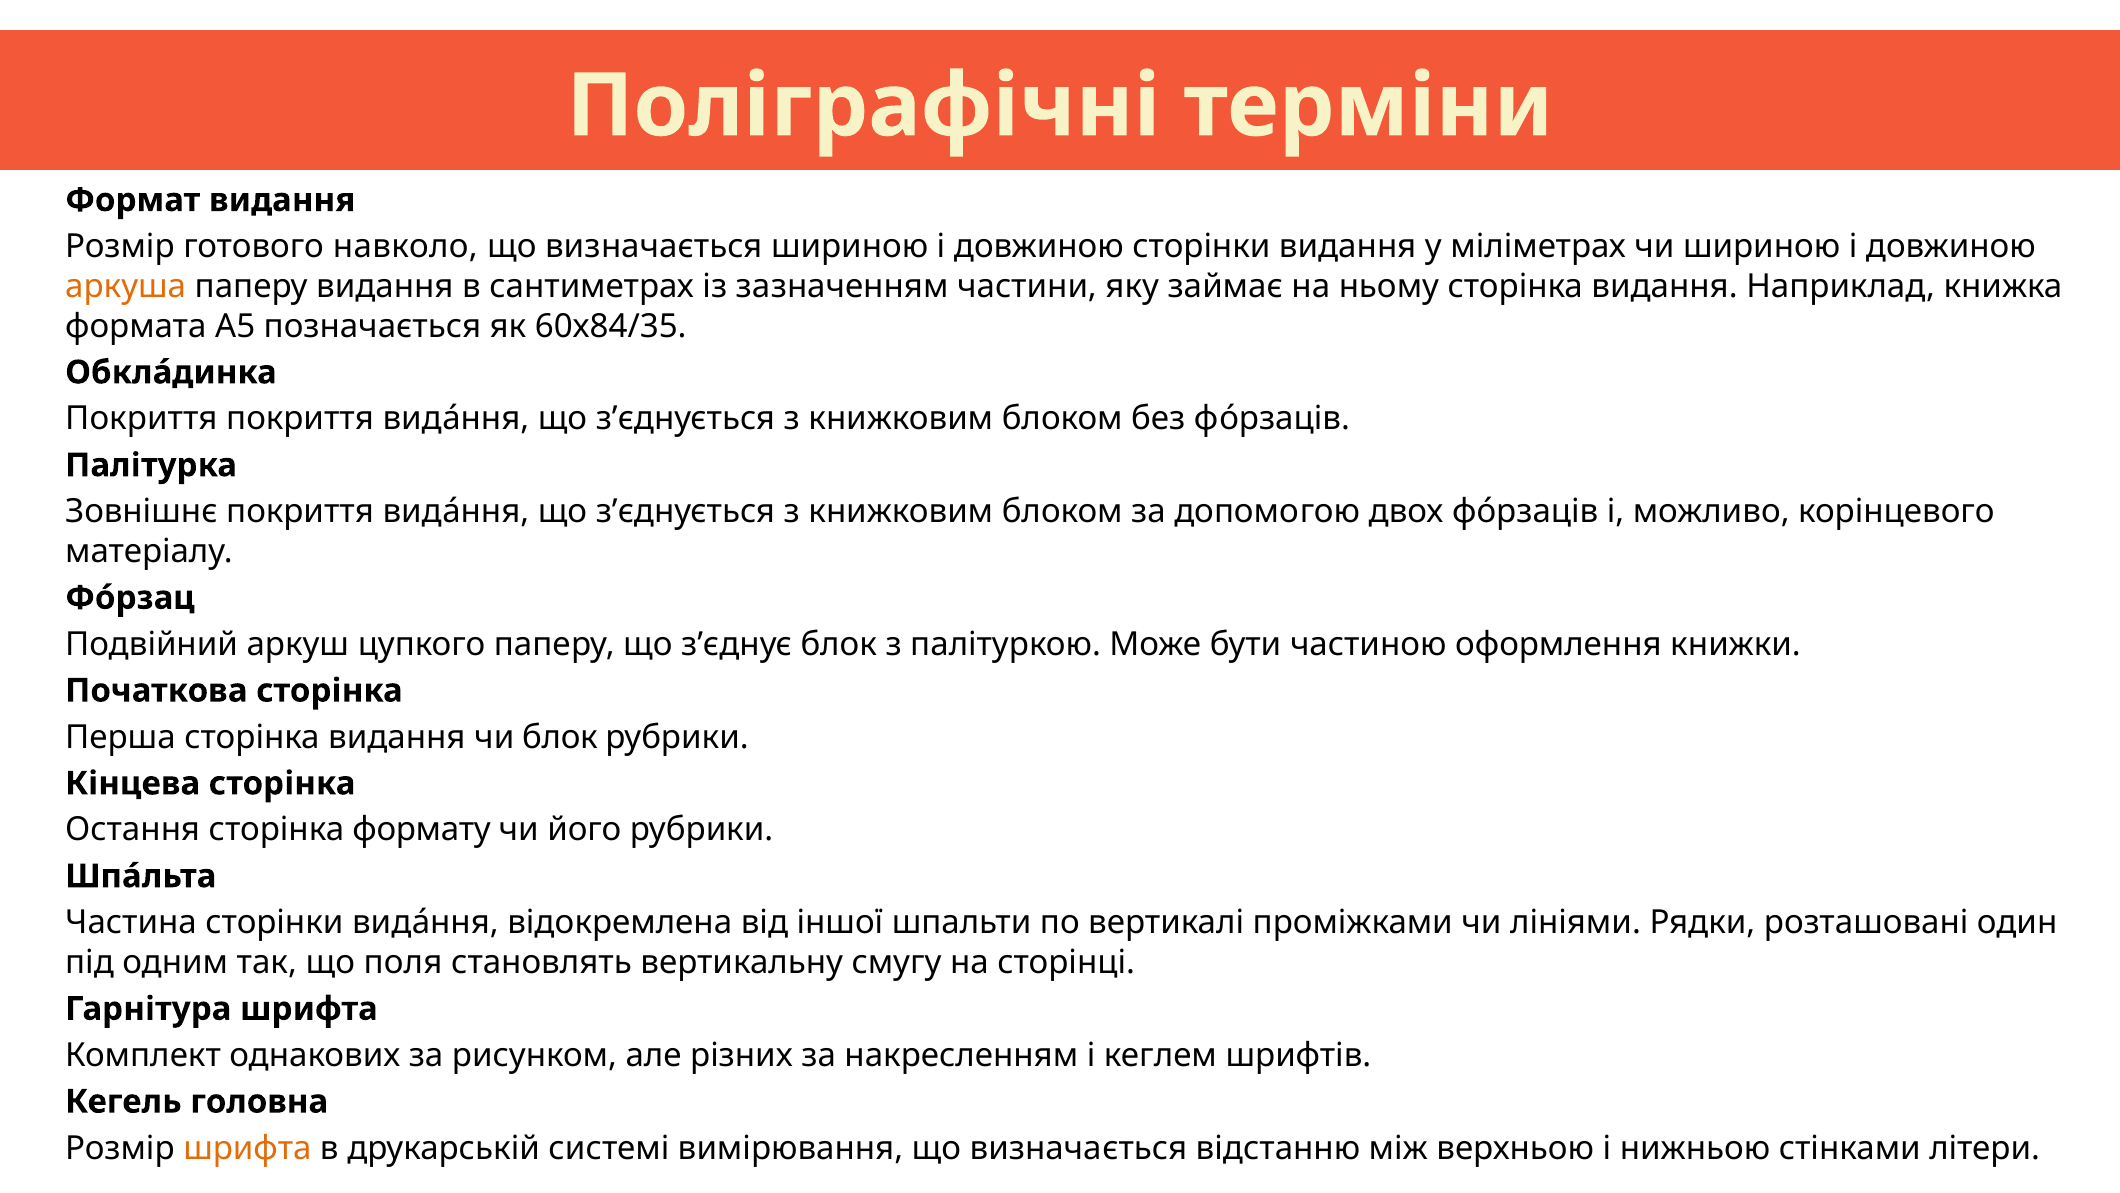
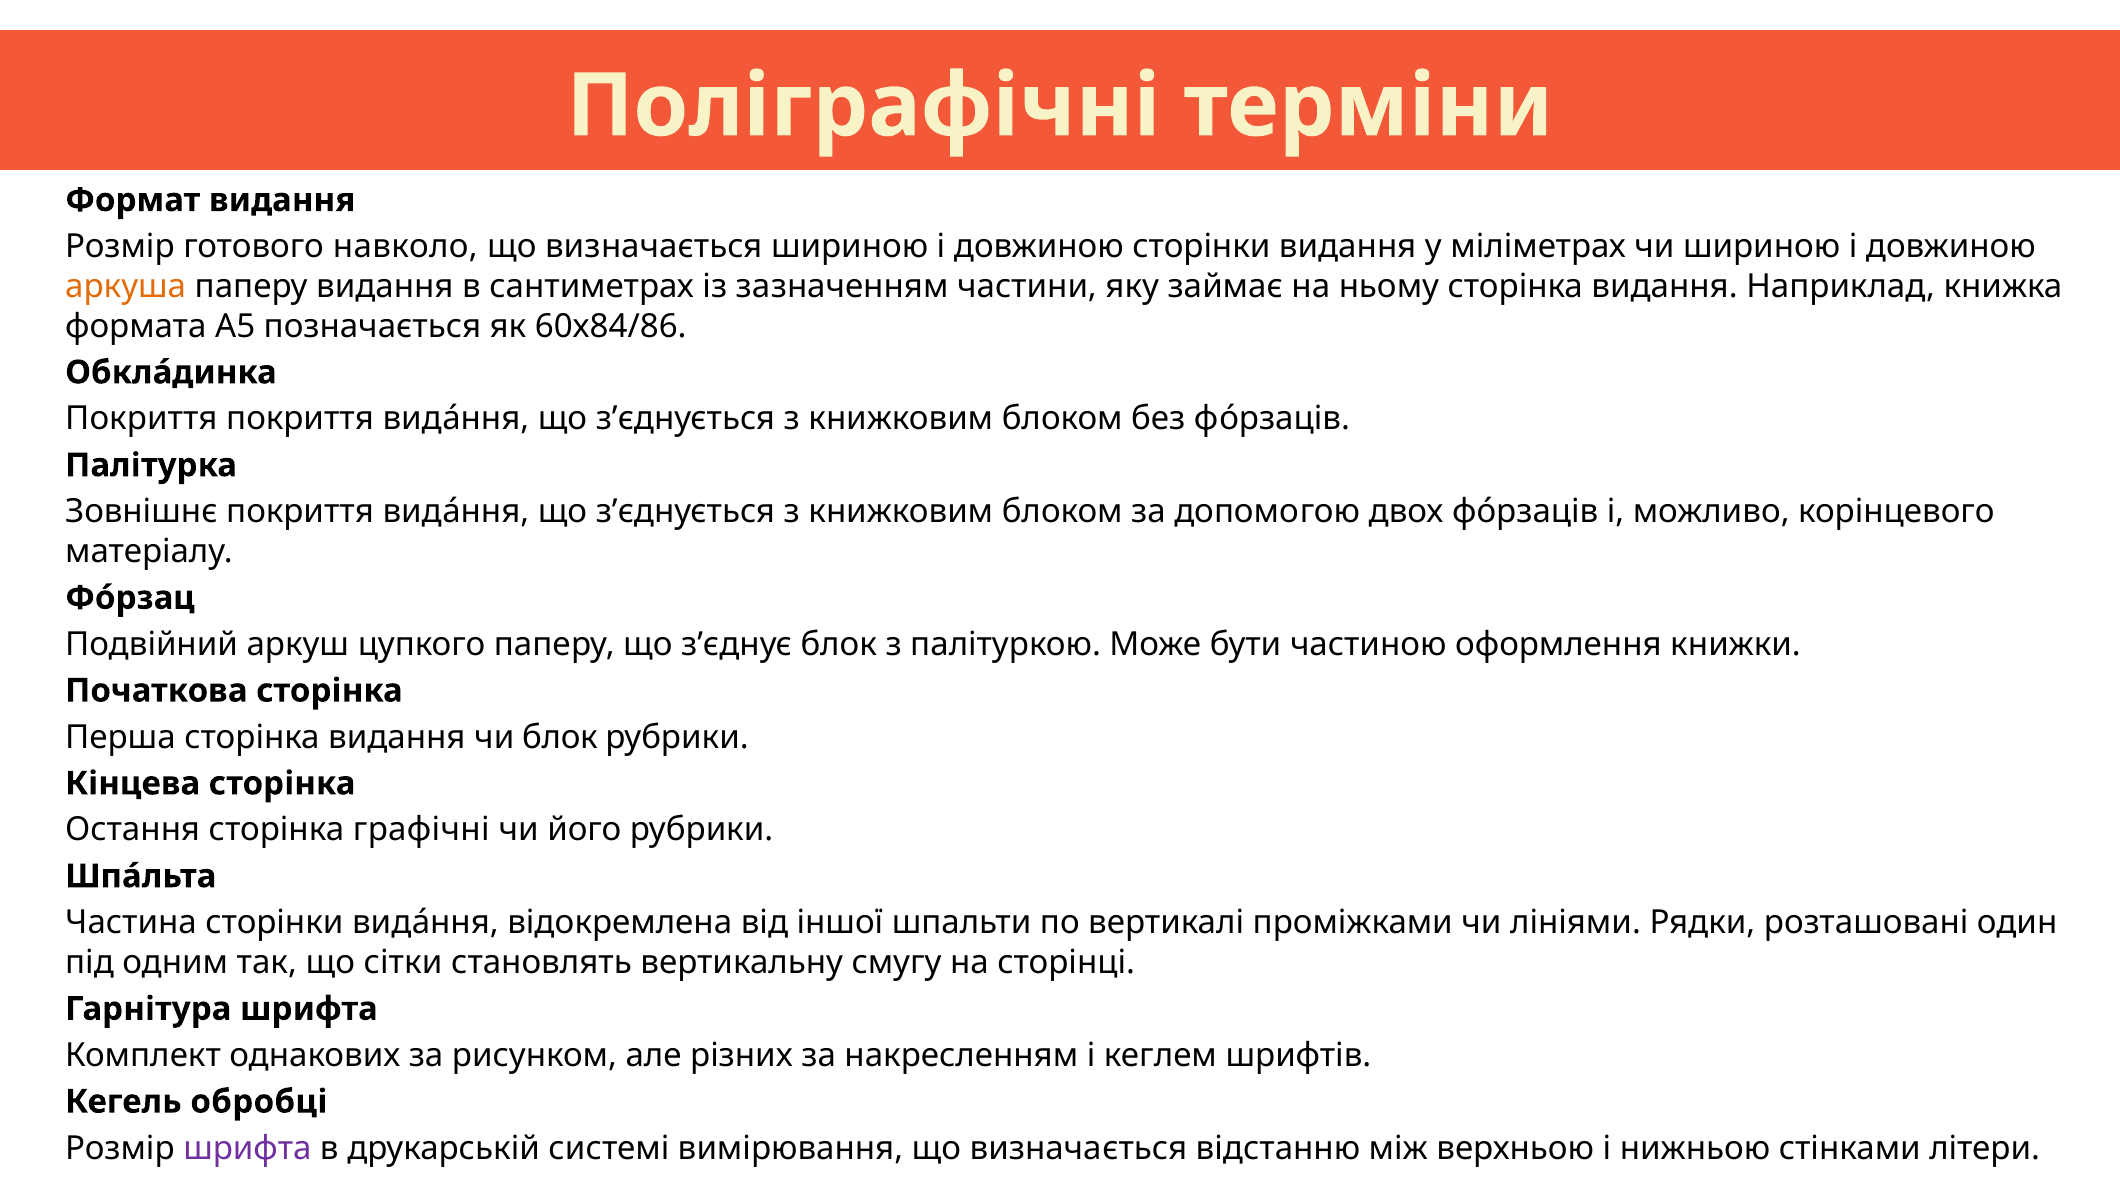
60х84/35: 60х84/35 -> 60х84/86
формату: формату -> графічні
поля: поля -> сітки
головна: головна -> обробці
шрифта at (247, 1148) colour: orange -> purple
